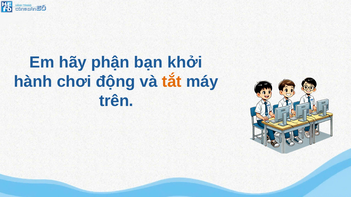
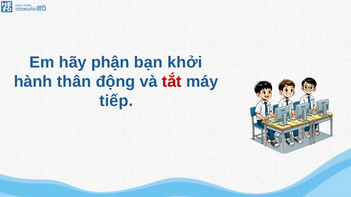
chơi: chơi -> thân
tắt colour: orange -> red
trên: trên -> tiếp
